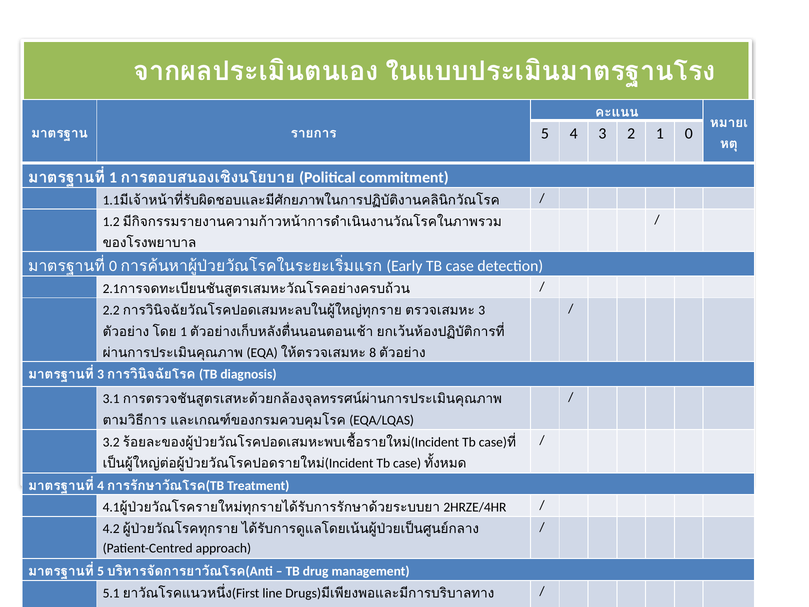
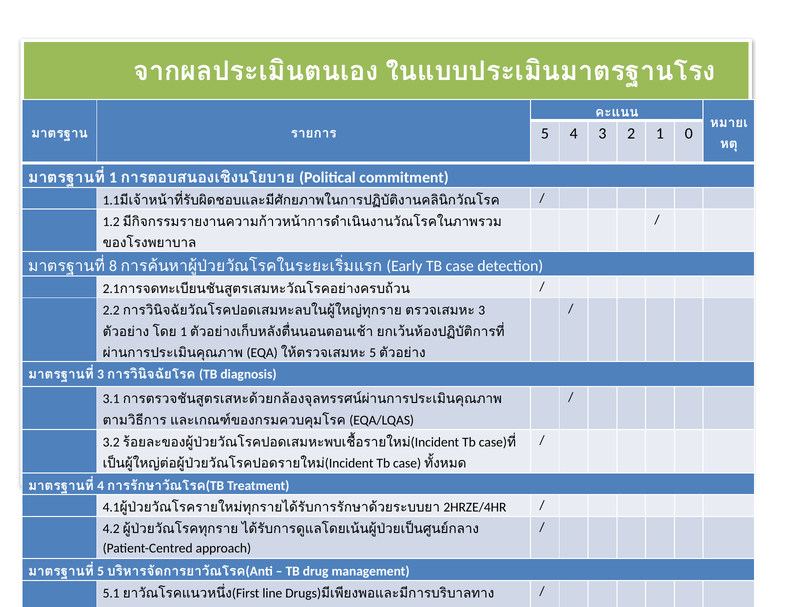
0 at (113, 266): 0 -> 8
8 at (373, 353): 8 -> 5
